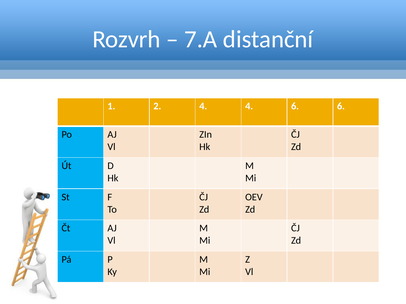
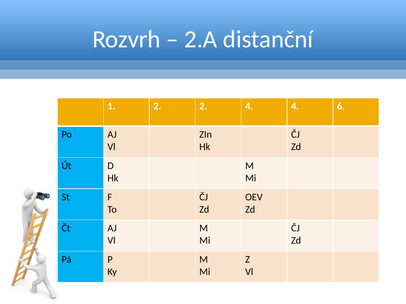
7.A: 7.A -> 2.A
2 4: 4 -> 2
4 6: 6 -> 4
